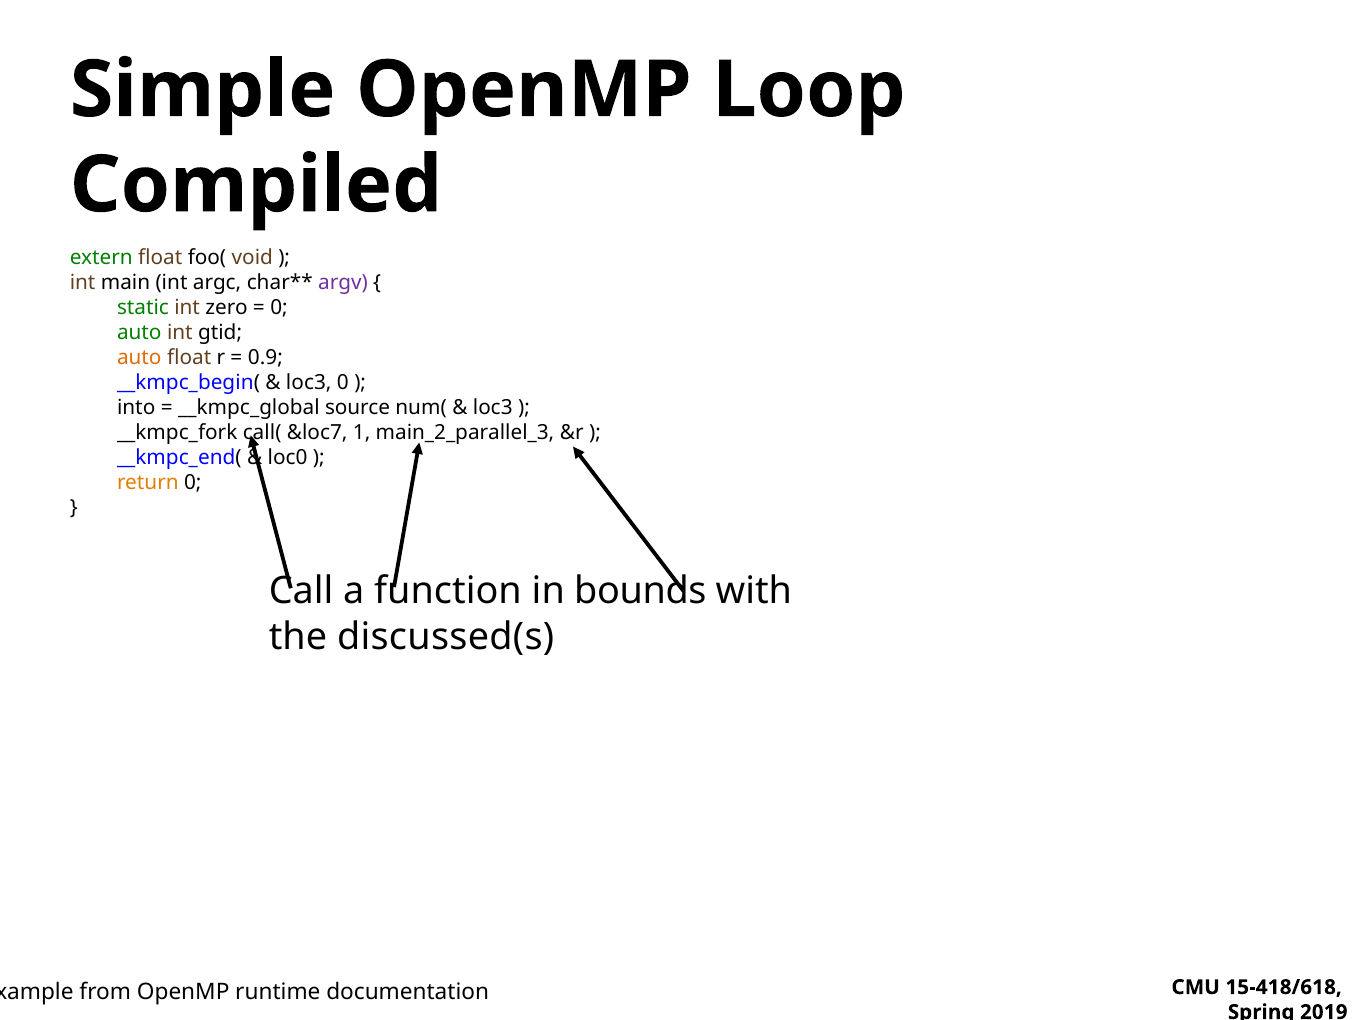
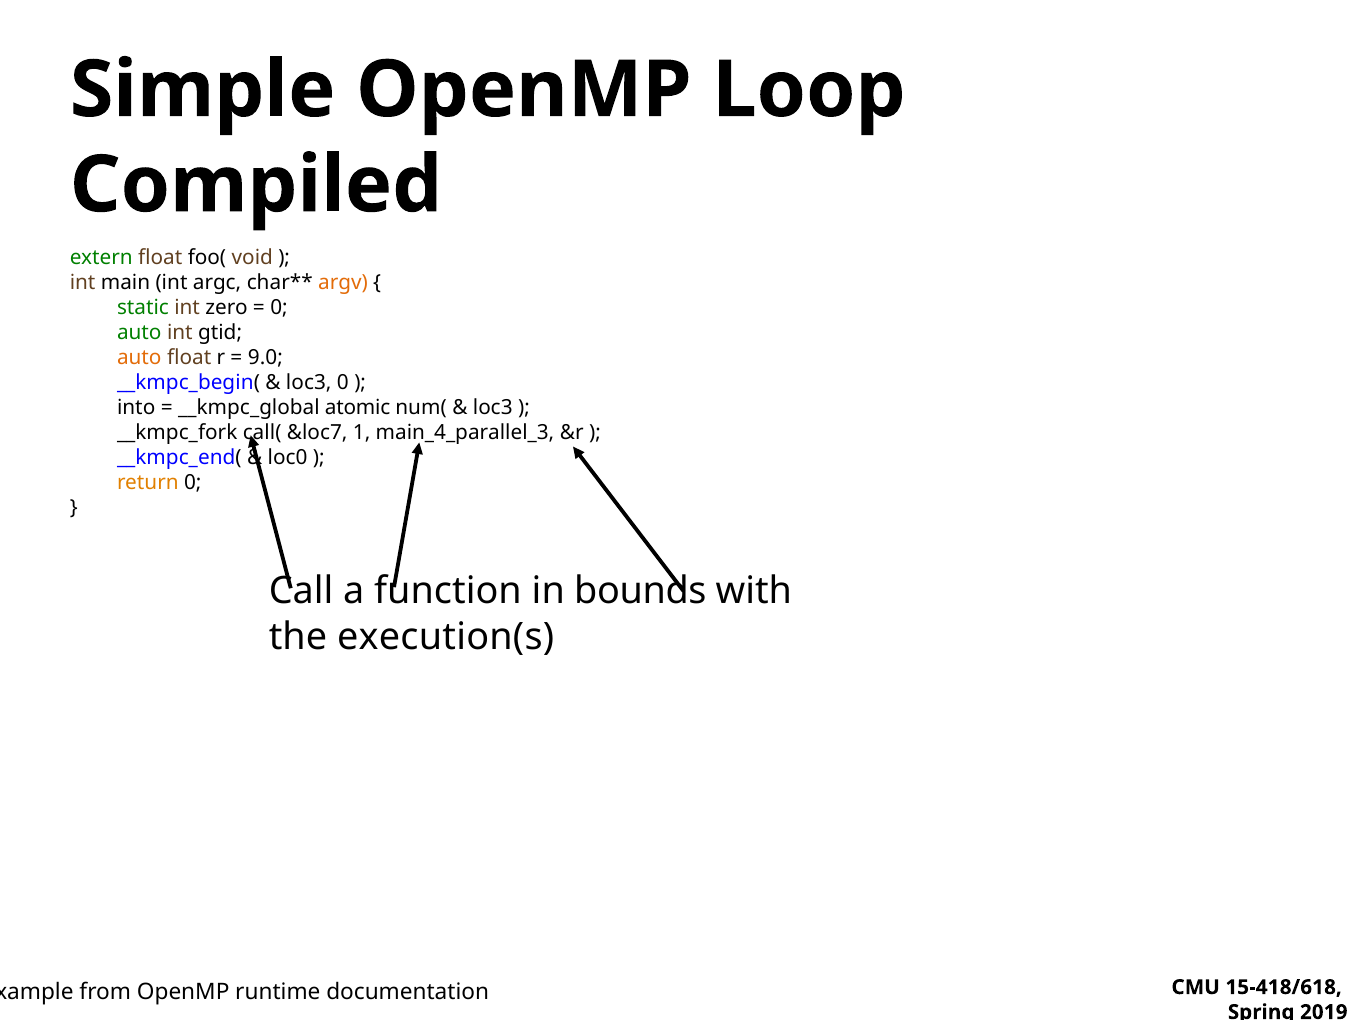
argv colour: purple -> orange
0.9: 0.9 -> 9.0
source: source -> atomic
main_2_parallel_3: main_2_parallel_3 -> main_4_parallel_3
discussed(s: discussed(s -> execution(s
